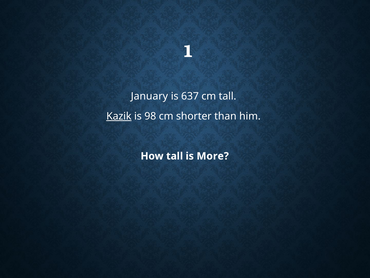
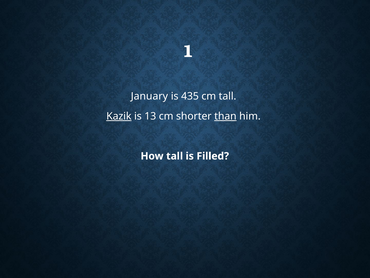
637: 637 -> 435
98: 98 -> 13
than underline: none -> present
More: More -> Filled
